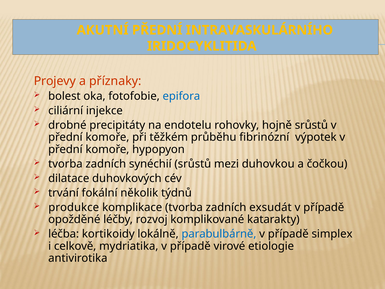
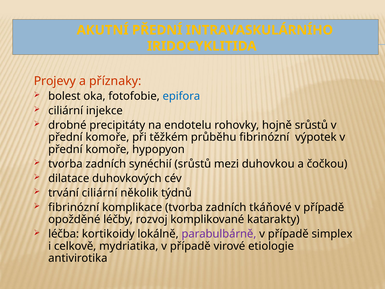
trvání fokální: fokální -> ciliární
produkce at (74, 207): produkce -> fibrinózní
exsudát: exsudát -> tkáňové
parabulbárně colour: blue -> purple
